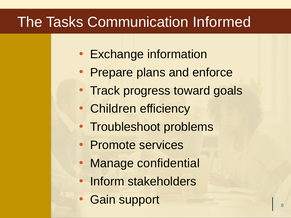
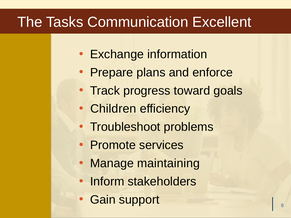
Informed: Informed -> Excellent
confidential: confidential -> maintaining
